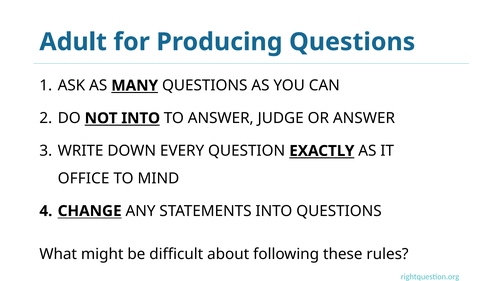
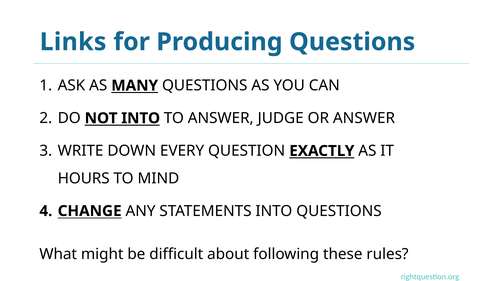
Adult: Adult -> Links
OFFICE: OFFICE -> HOURS
